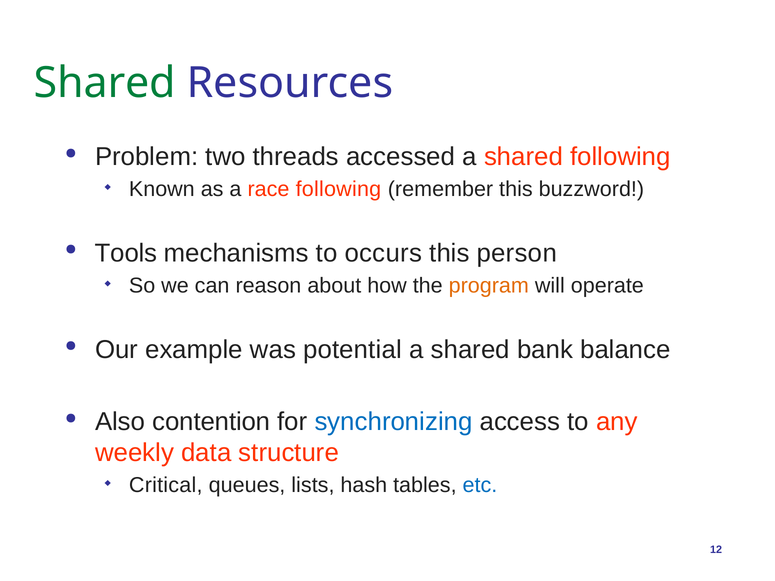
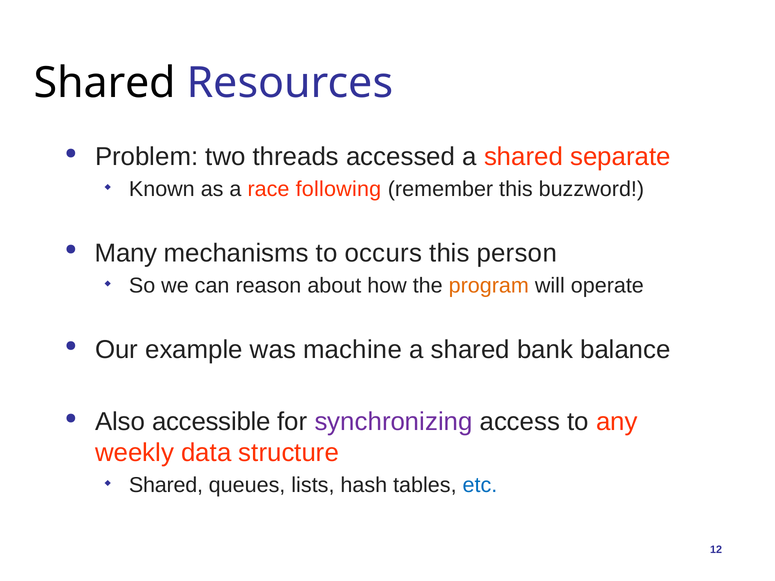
Shared at (105, 83) colour: green -> black
shared following: following -> separate
Tools: Tools -> Many
potential: potential -> machine
contention: contention -> accessible
synchronizing colour: blue -> purple
Critical at (166, 485): Critical -> Shared
